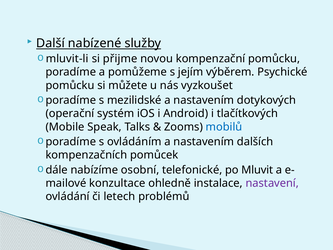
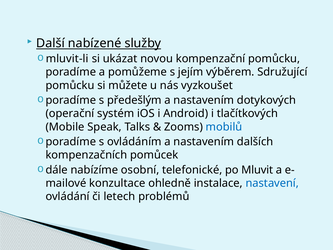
přijme: přijme -> ukázat
Psychické: Psychické -> Sdružující
mezilidské: mezilidské -> předešlým
nastavení colour: purple -> blue
